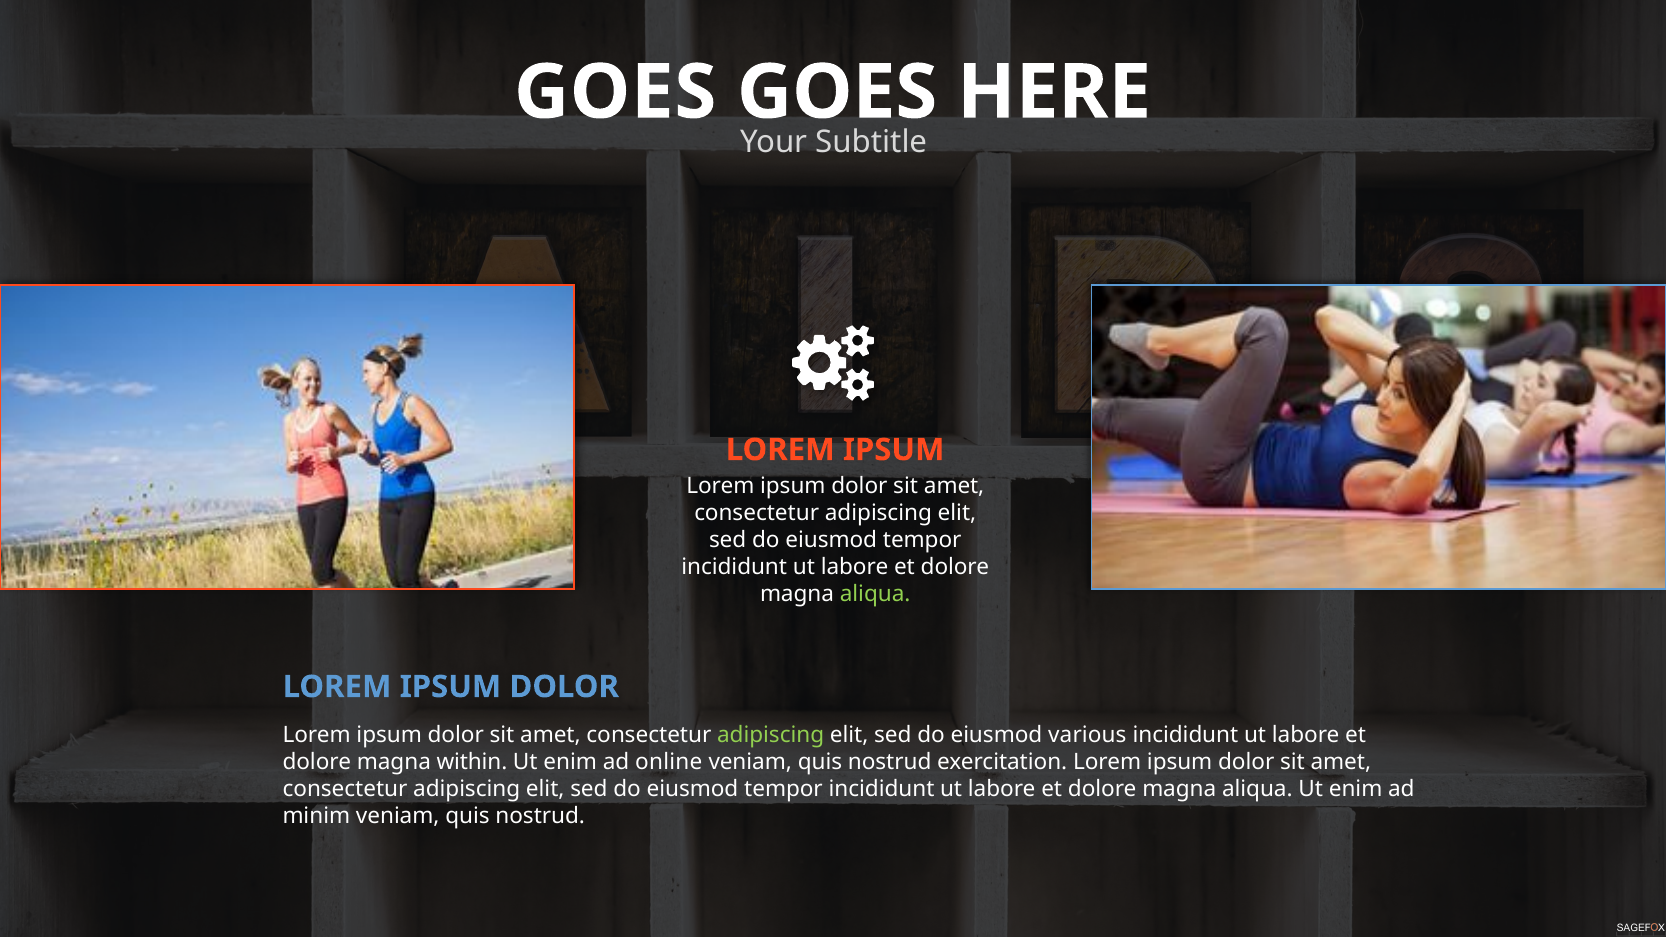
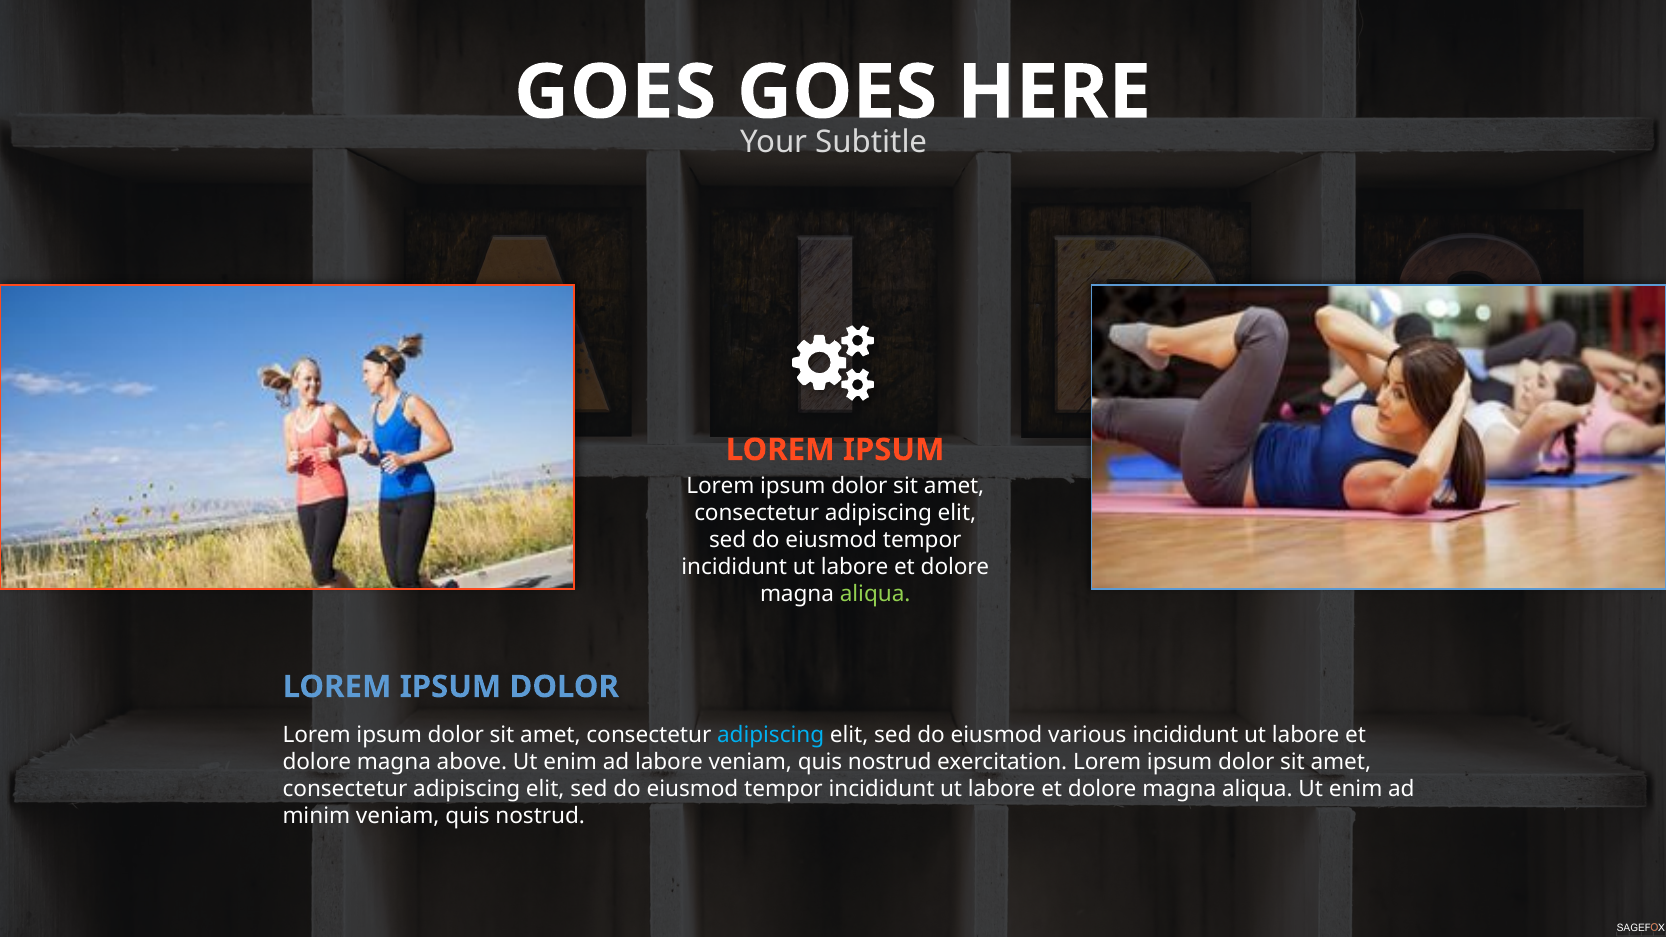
adipiscing at (771, 735) colour: light green -> light blue
within: within -> above
ad online: online -> labore
